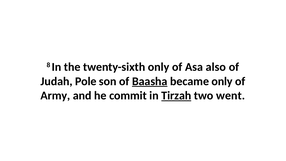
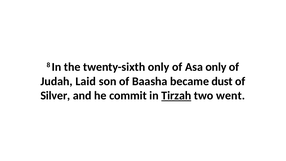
Asa also: also -> only
Pole: Pole -> Laid
Baasha underline: present -> none
became only: only -> dust
Army: Army -> Silver
